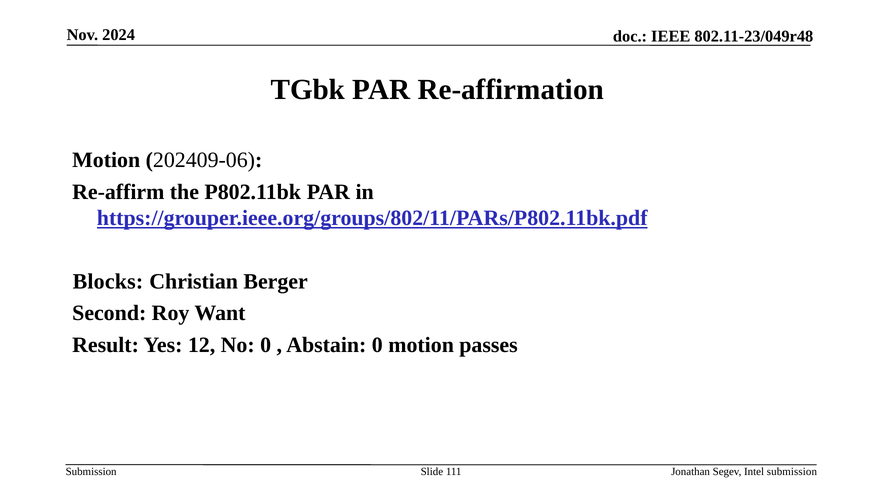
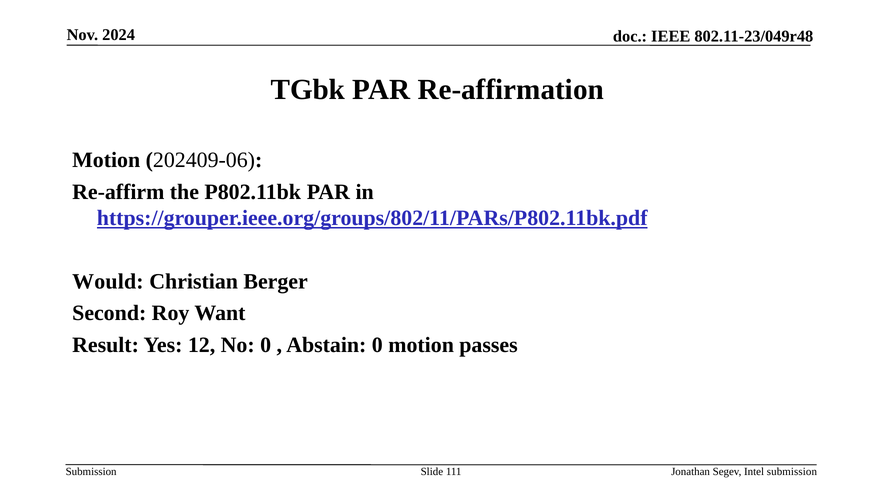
Blocks: Blocks -> Would
